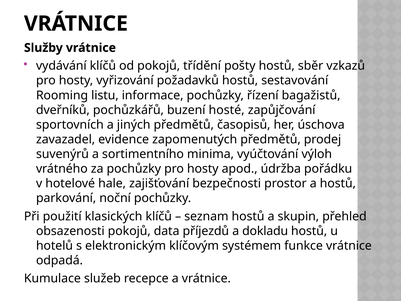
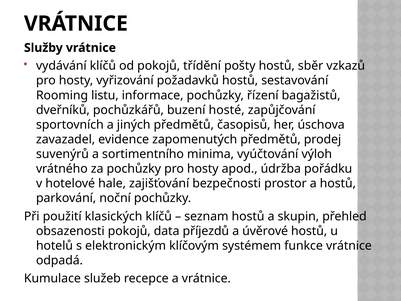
dokladu: dokladu -> úvěrové
